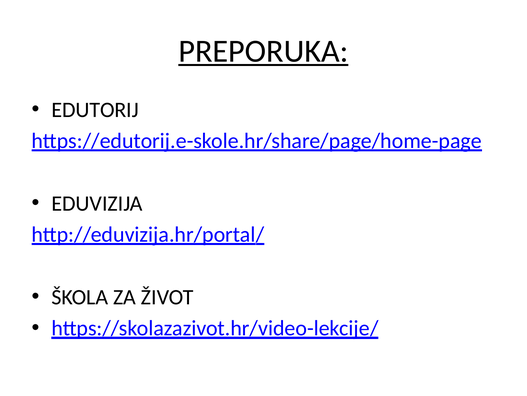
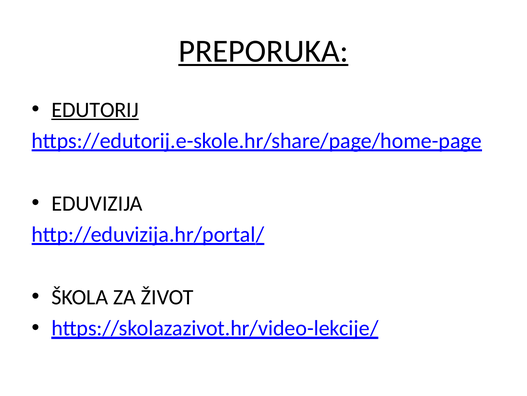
EDUTORIJ underline: none -> present
